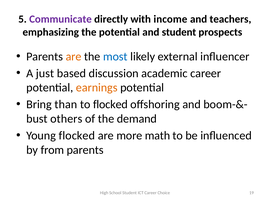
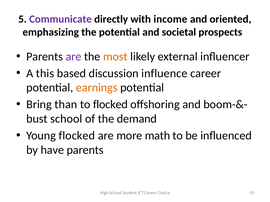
teachers: teachers -> oriented
and student: student -> societal
are at (74, 57) colour: orange -> purple
most colour: blue -> orange
just: just -> this
academic: academic -> influence
others at (66, 119): others -> school
from: from -> have
